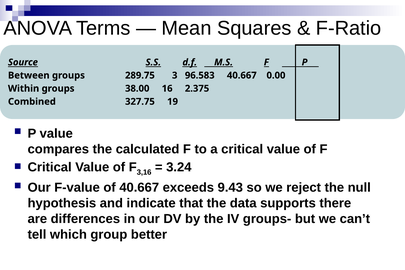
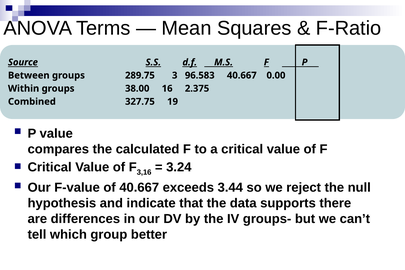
9.43: 9.43 -> 3.44
